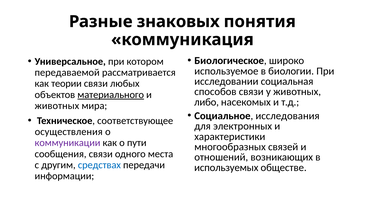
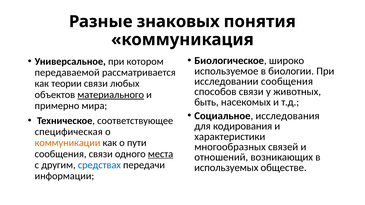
исследовании социальная: социальная -> сообщения
либо: либо -> быть
животных at (57, 106): животных -> примерно
электронных: электронных -> кодирования
осуществления: осуществления -> специфическая
коммуникации colour: purple -> orange
места underline: none -> present
